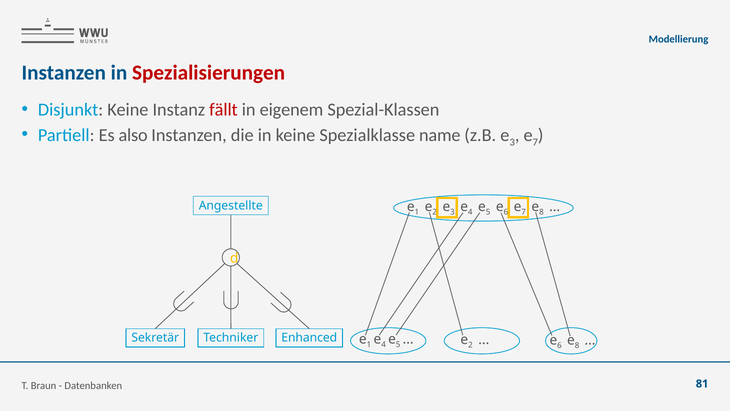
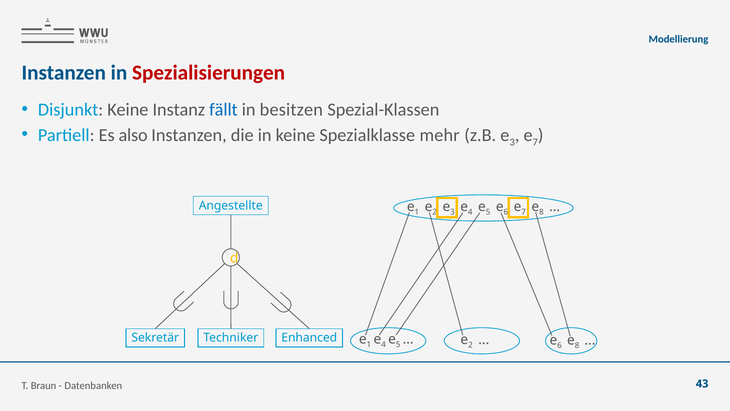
fällt colour: red -> blue
eigenem: eigenem -> besitzen
name: name -> mehr
81: 81 -> 43
